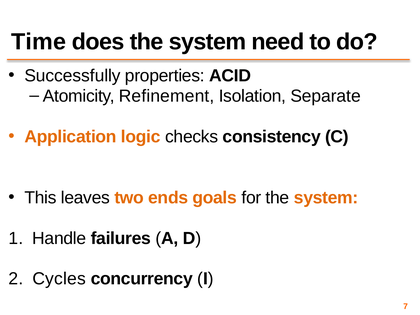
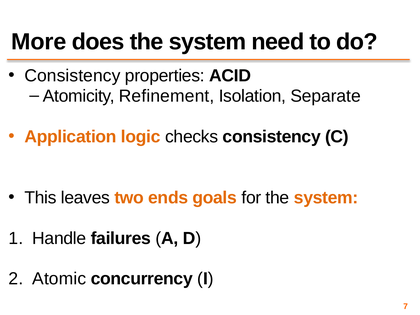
Time: Time -> More
Successfully at (73, 76): Successfully -> Consistency
Cycles: Cycles -> Atomic
